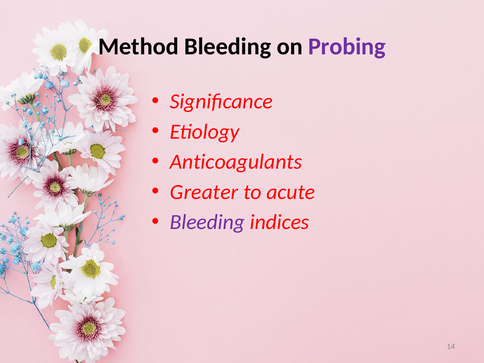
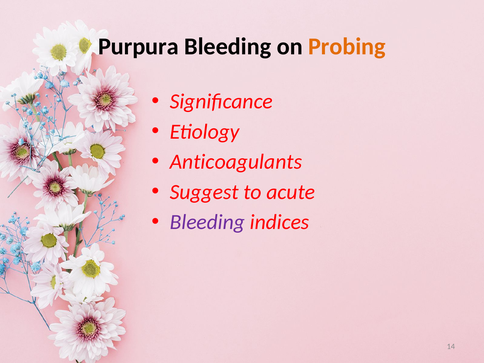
Method: Method -> Purpura
Probing colour: purple -> orange
Greater: Greater -> Suggest
